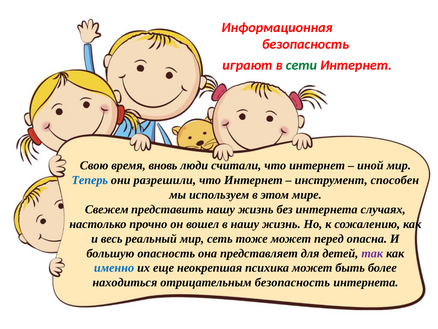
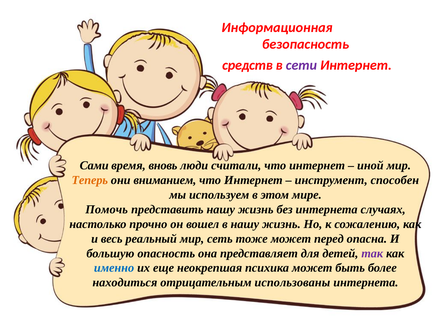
играют: играют -> средств
сети colour: green -> purple
Свою: Свою -> Сами
Теперь colour: blue -> orange
разрешили: разрешили -> вниманием
Свежем: Свежем -> Помочь
отрицательным безопасность: безопасность -> использованы
